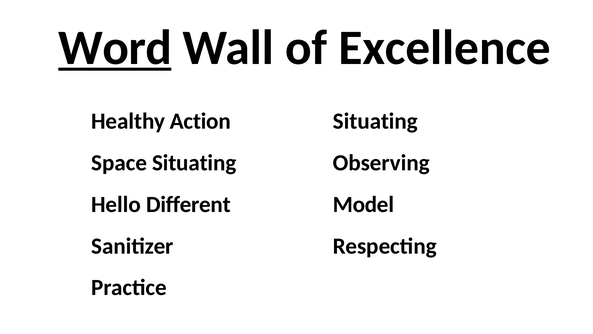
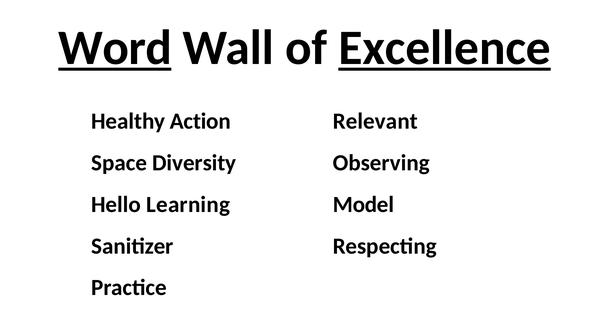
Excellence underline: none -> present
Situating at (375, 121): Situating -> Relevant
Space Situating: Situating -> Diversity
Different: Different -> Learning
